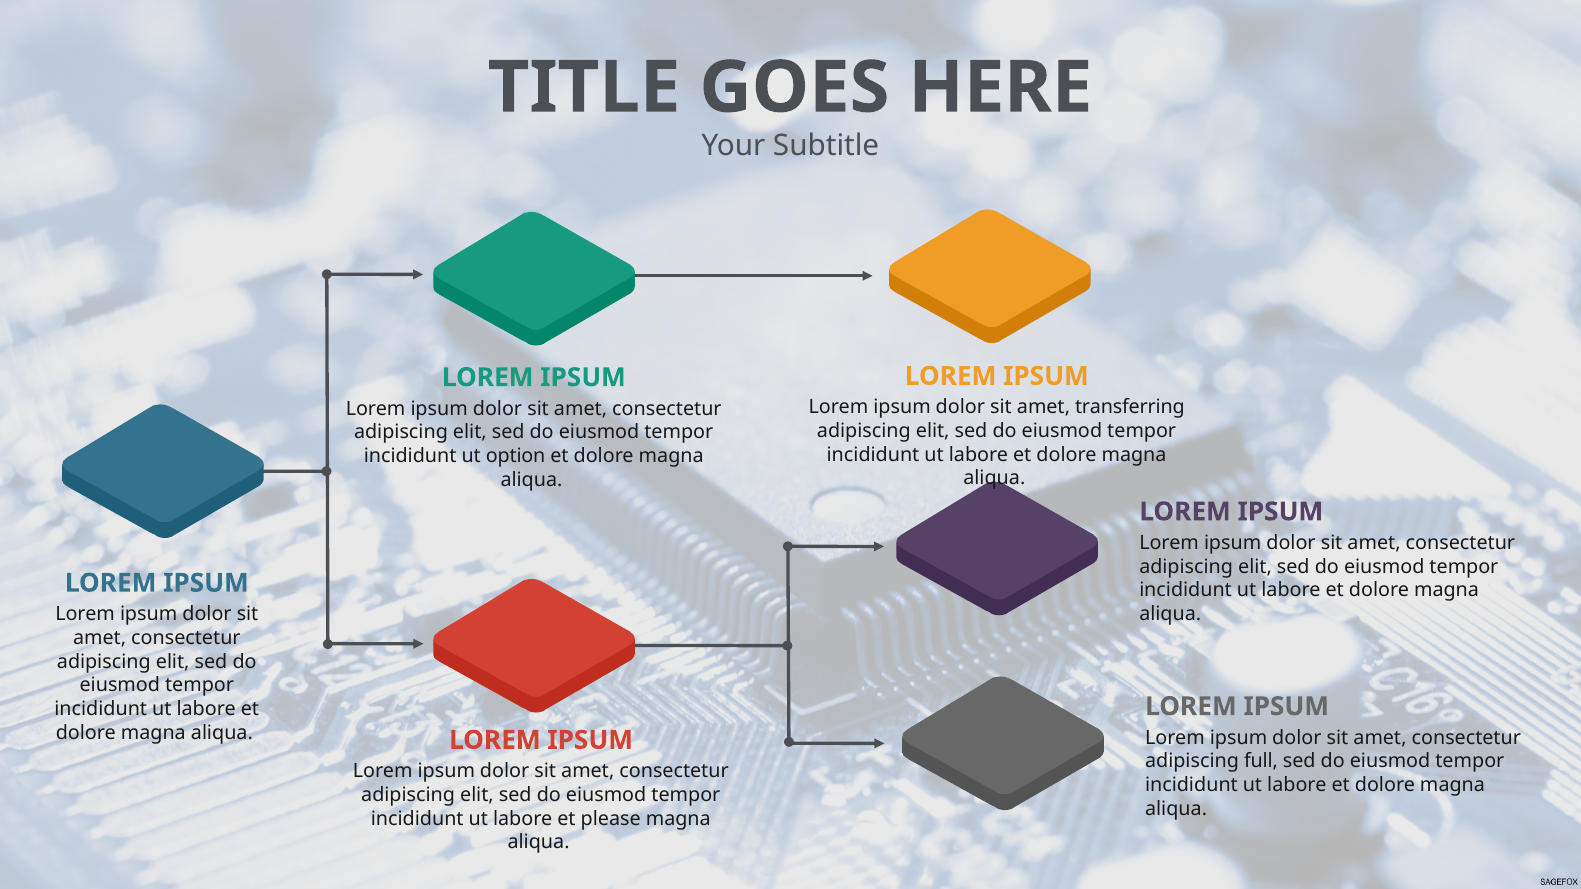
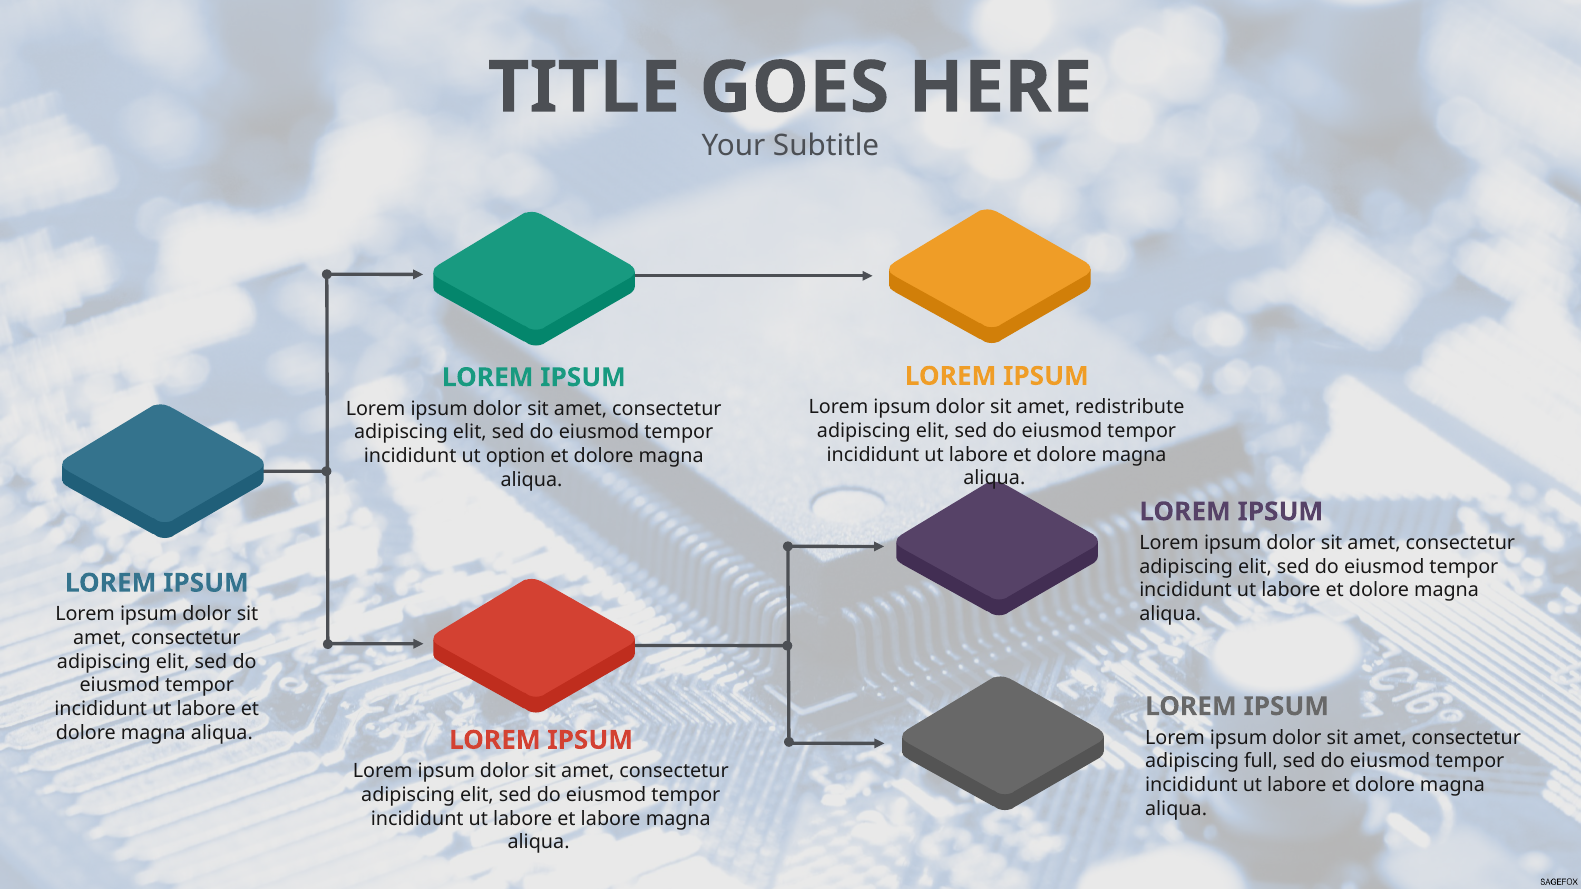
transferring: transferring -> redistribute
et please: please -> labore
